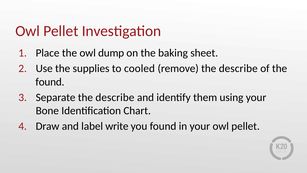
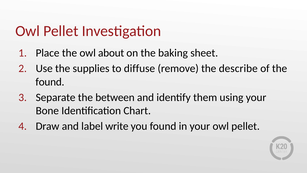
dump: dump -> about
cooled: cooled -> diffuse
Separate the describe: describe -> between
